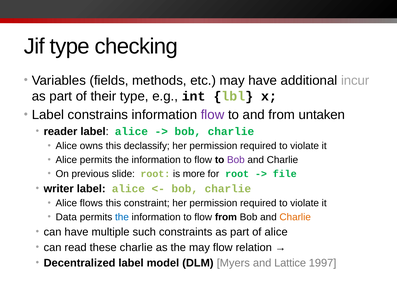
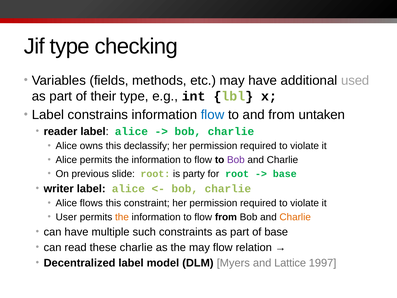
incur: incur -> used
flow at (213, 115) colour: purple -> blue
more: more -> party
file at (285, 174): file -> base
Data: Data -> User
the at (122, 217) colour: blue -> orange
of alice: alice -> base
